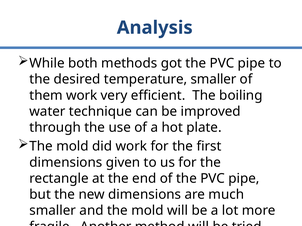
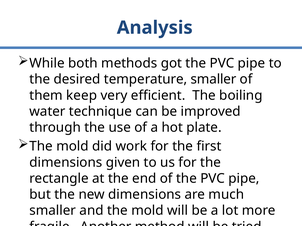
them work: work -> keep
